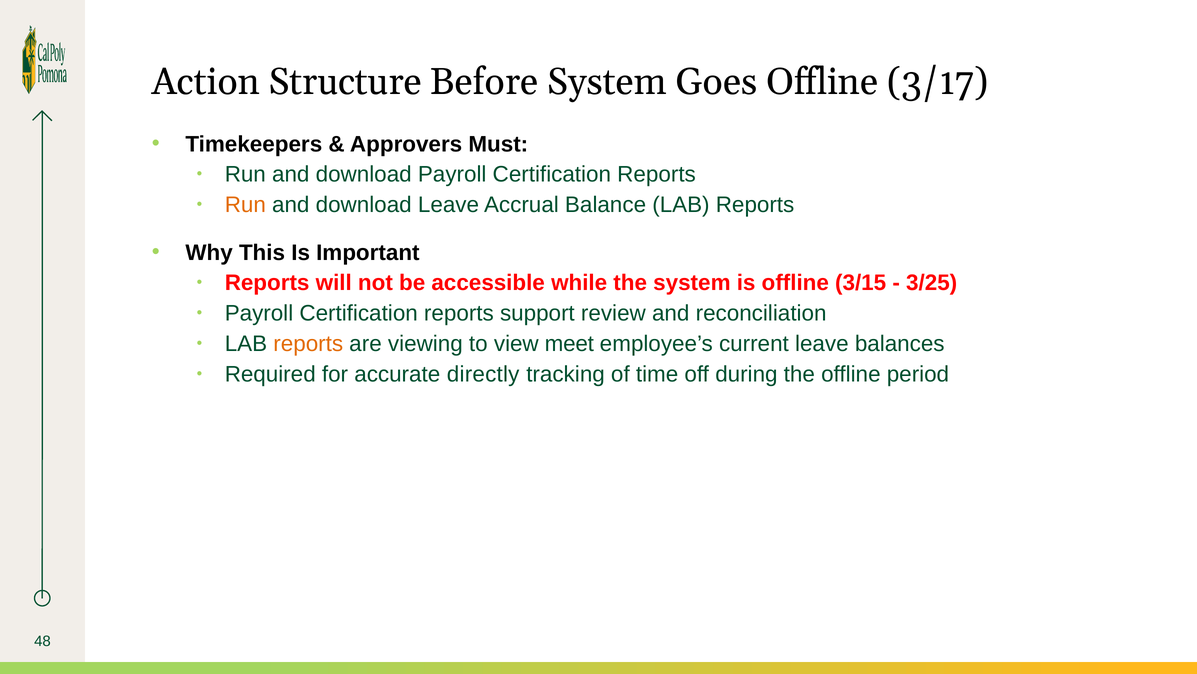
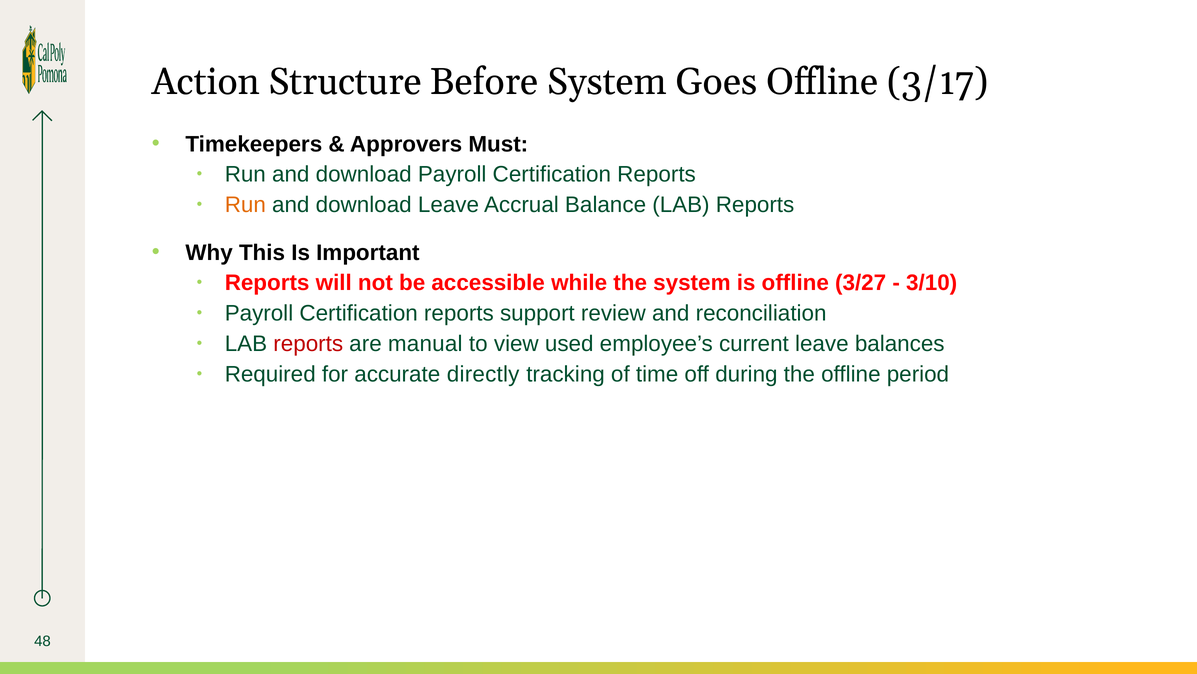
3/15: 3/15 -> 3/27
3/25: 3/25 -> 3/10
reports at (308, 343) colour: orange -> red
viewing: viewing -> manual
meet: meet -> used
